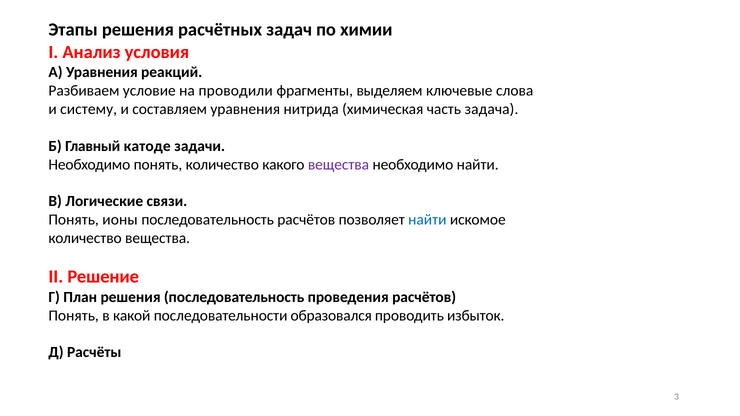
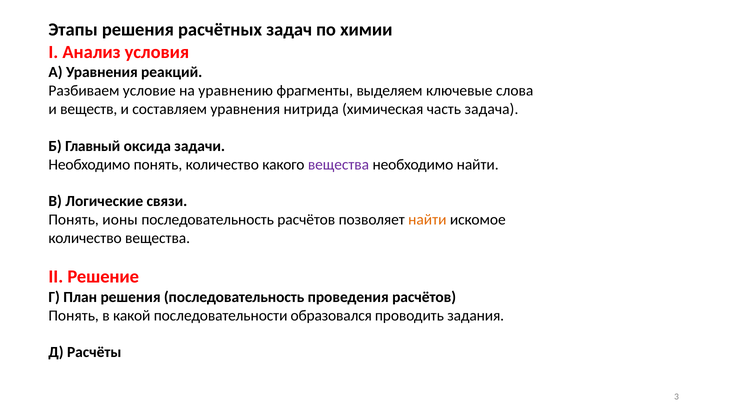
проводили: проводили -> уравнению
систему: систему -> веществ
катоде: катоде -> оксида
найти at (427, 220) colour: blue -> orange
избыток: избыток -> задания
